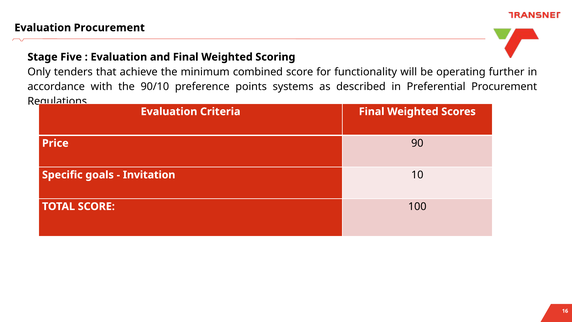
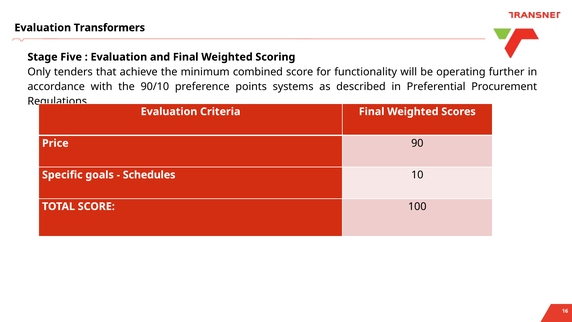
Evaluation Procurement: Procurement -> Transformers
Invitation: Invitation -> Schedules
